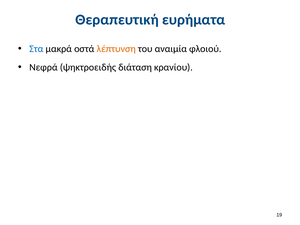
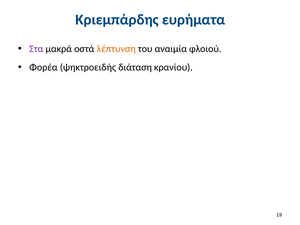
Θεραπευτική: Θεραπευτική -> Κριεμπάρδης
Στα colour: blue -> purple
Νεφρά: Νεφρά -> Φορέα
